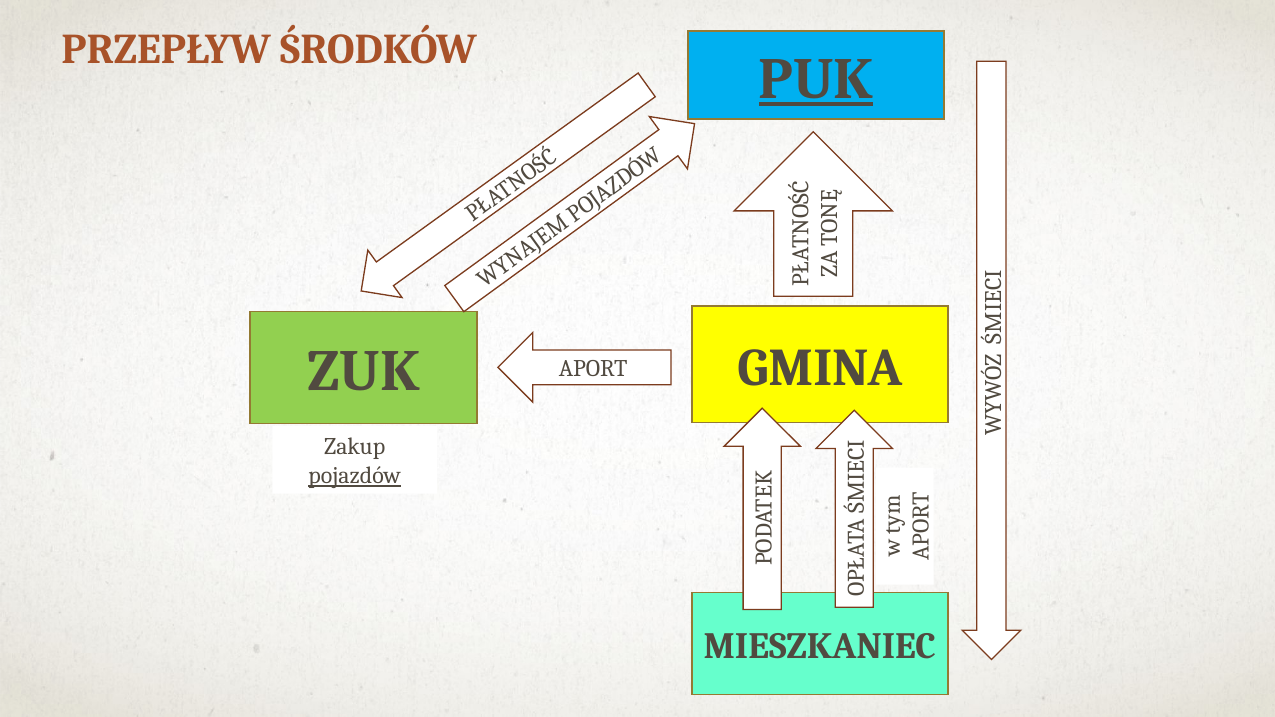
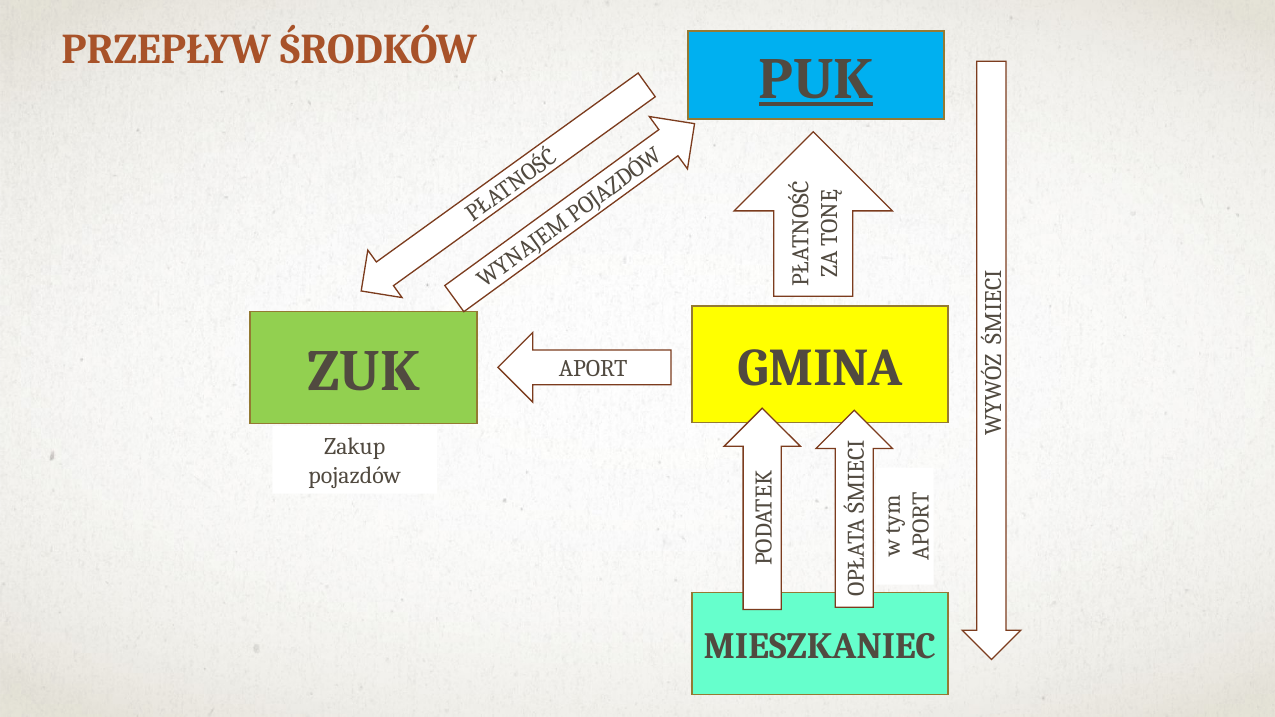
pojazdów underline: present -> none
